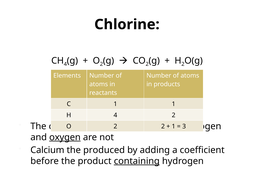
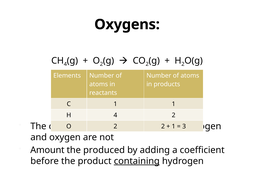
Chlorine: Chlorine -> Oxygens
oxygen underline: present -> none
Calcium: Calcium -> Amount
